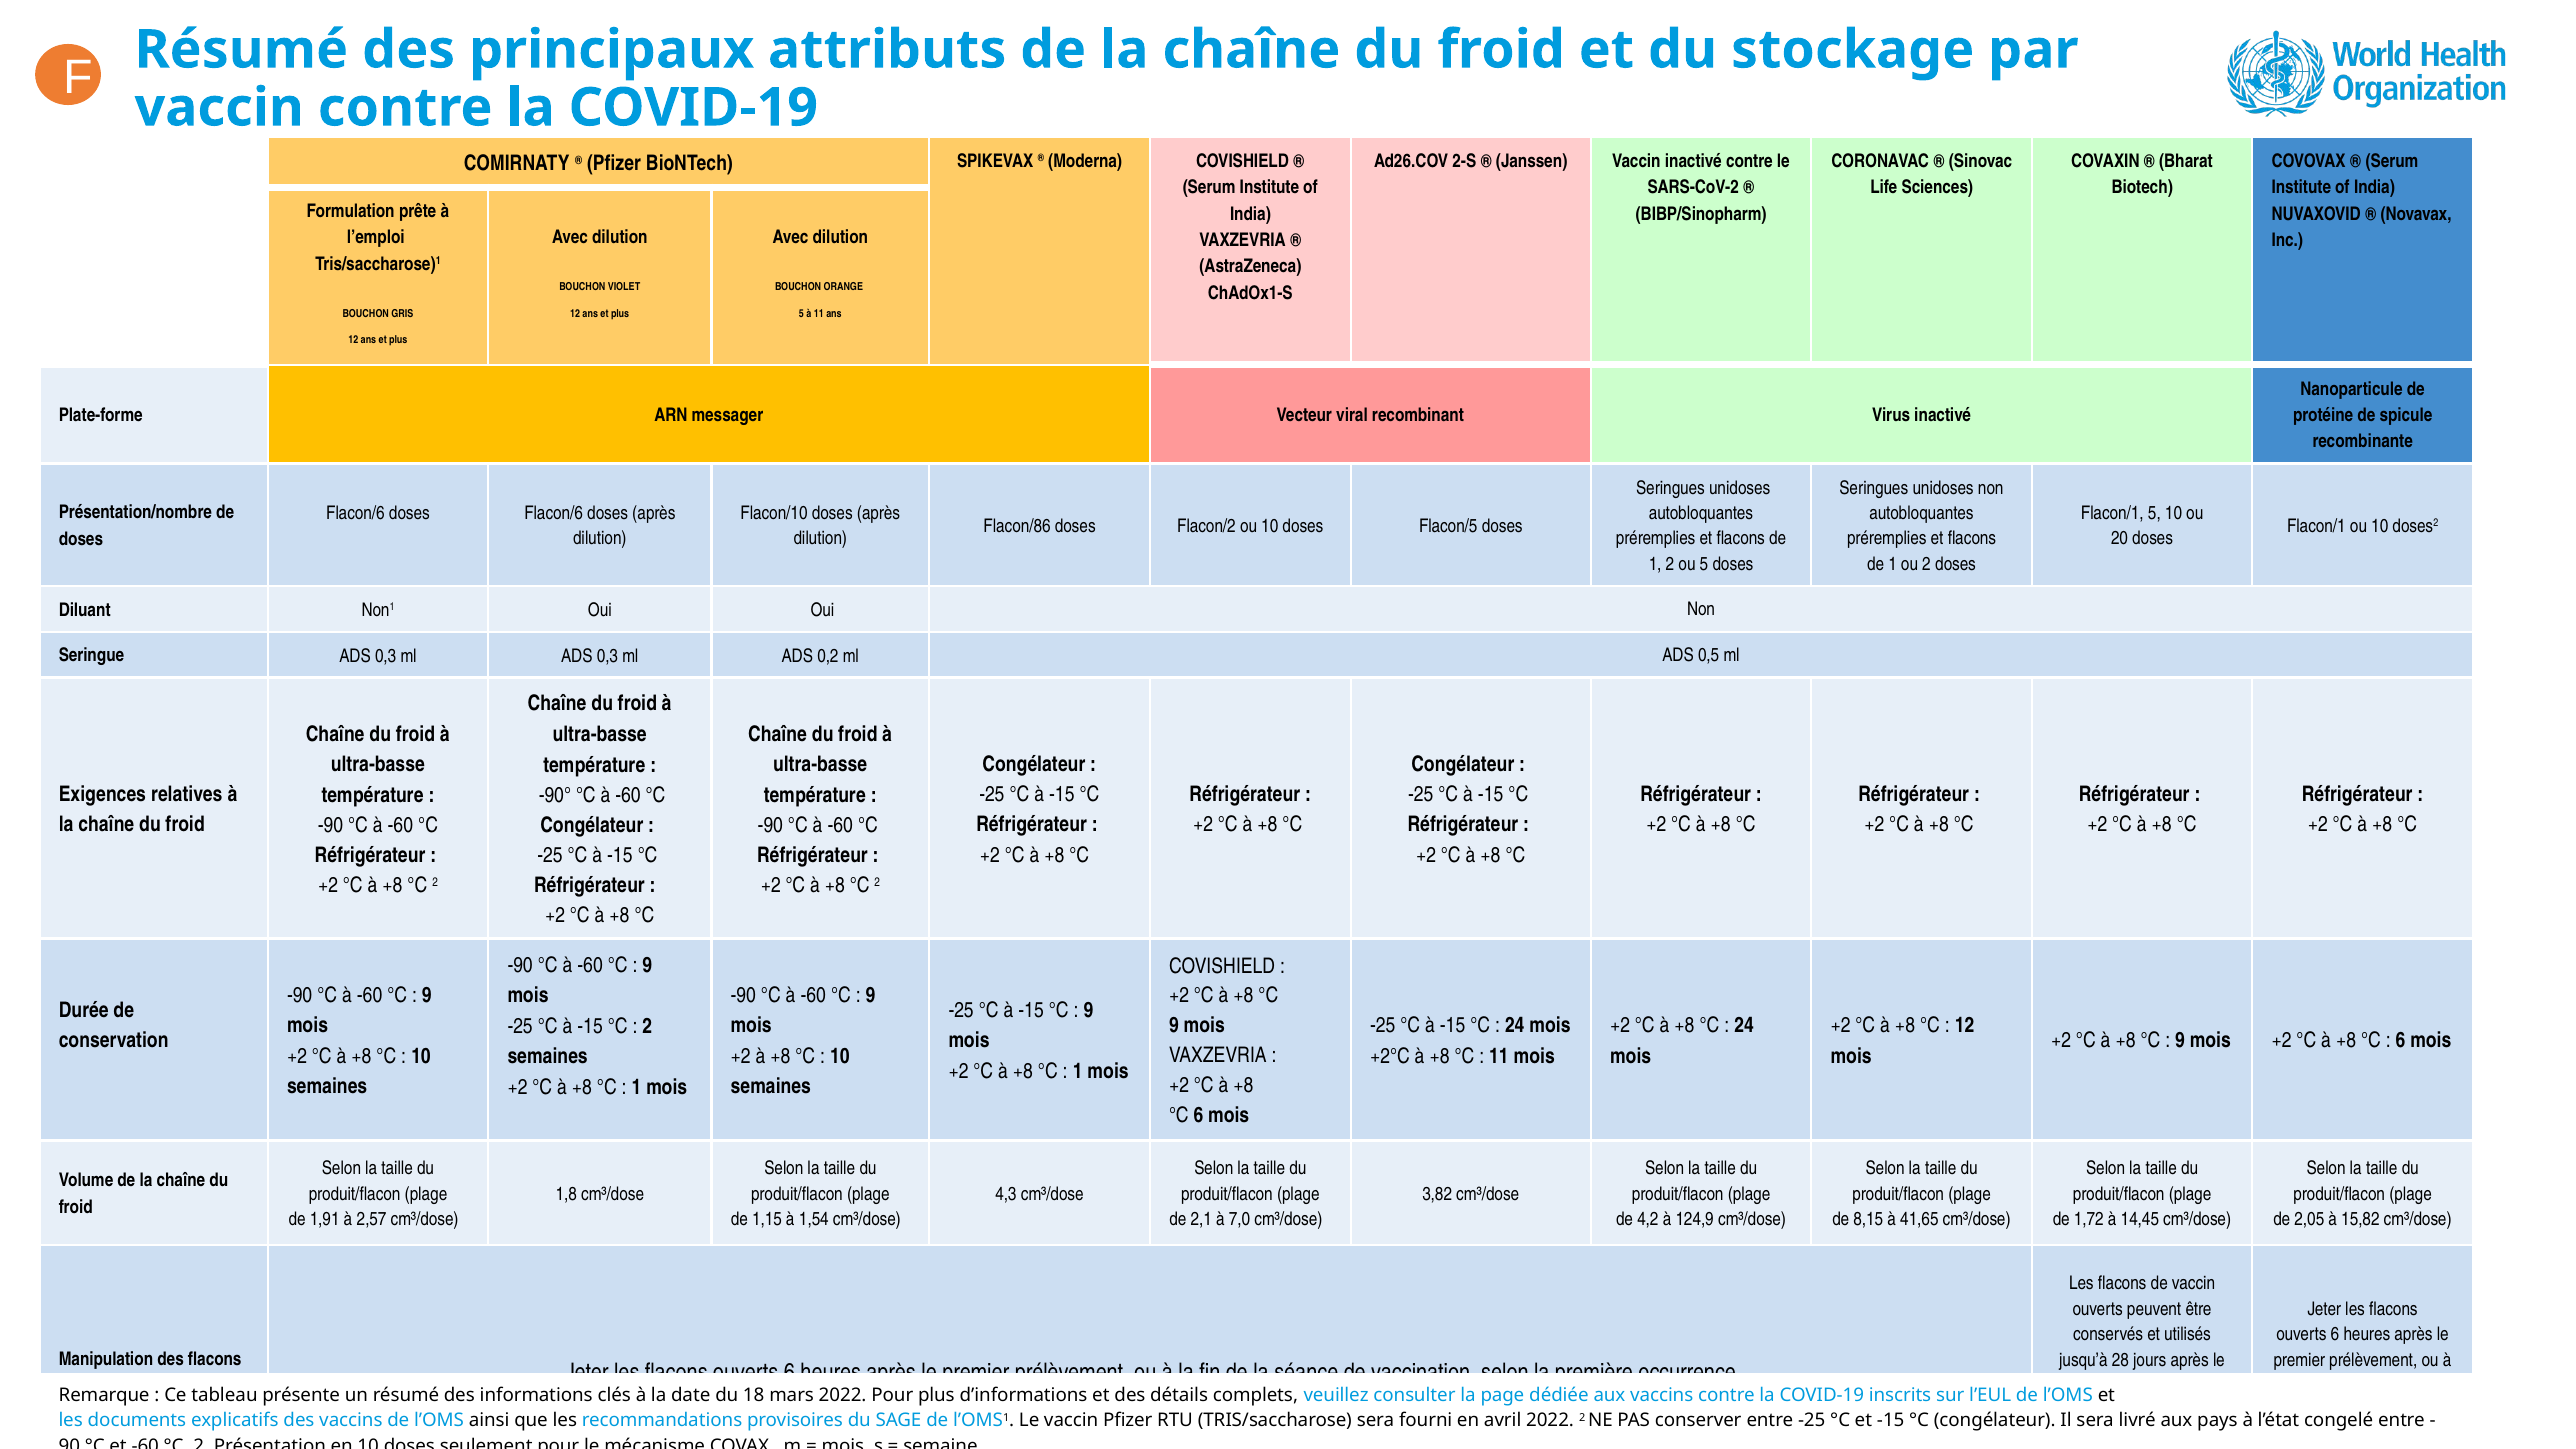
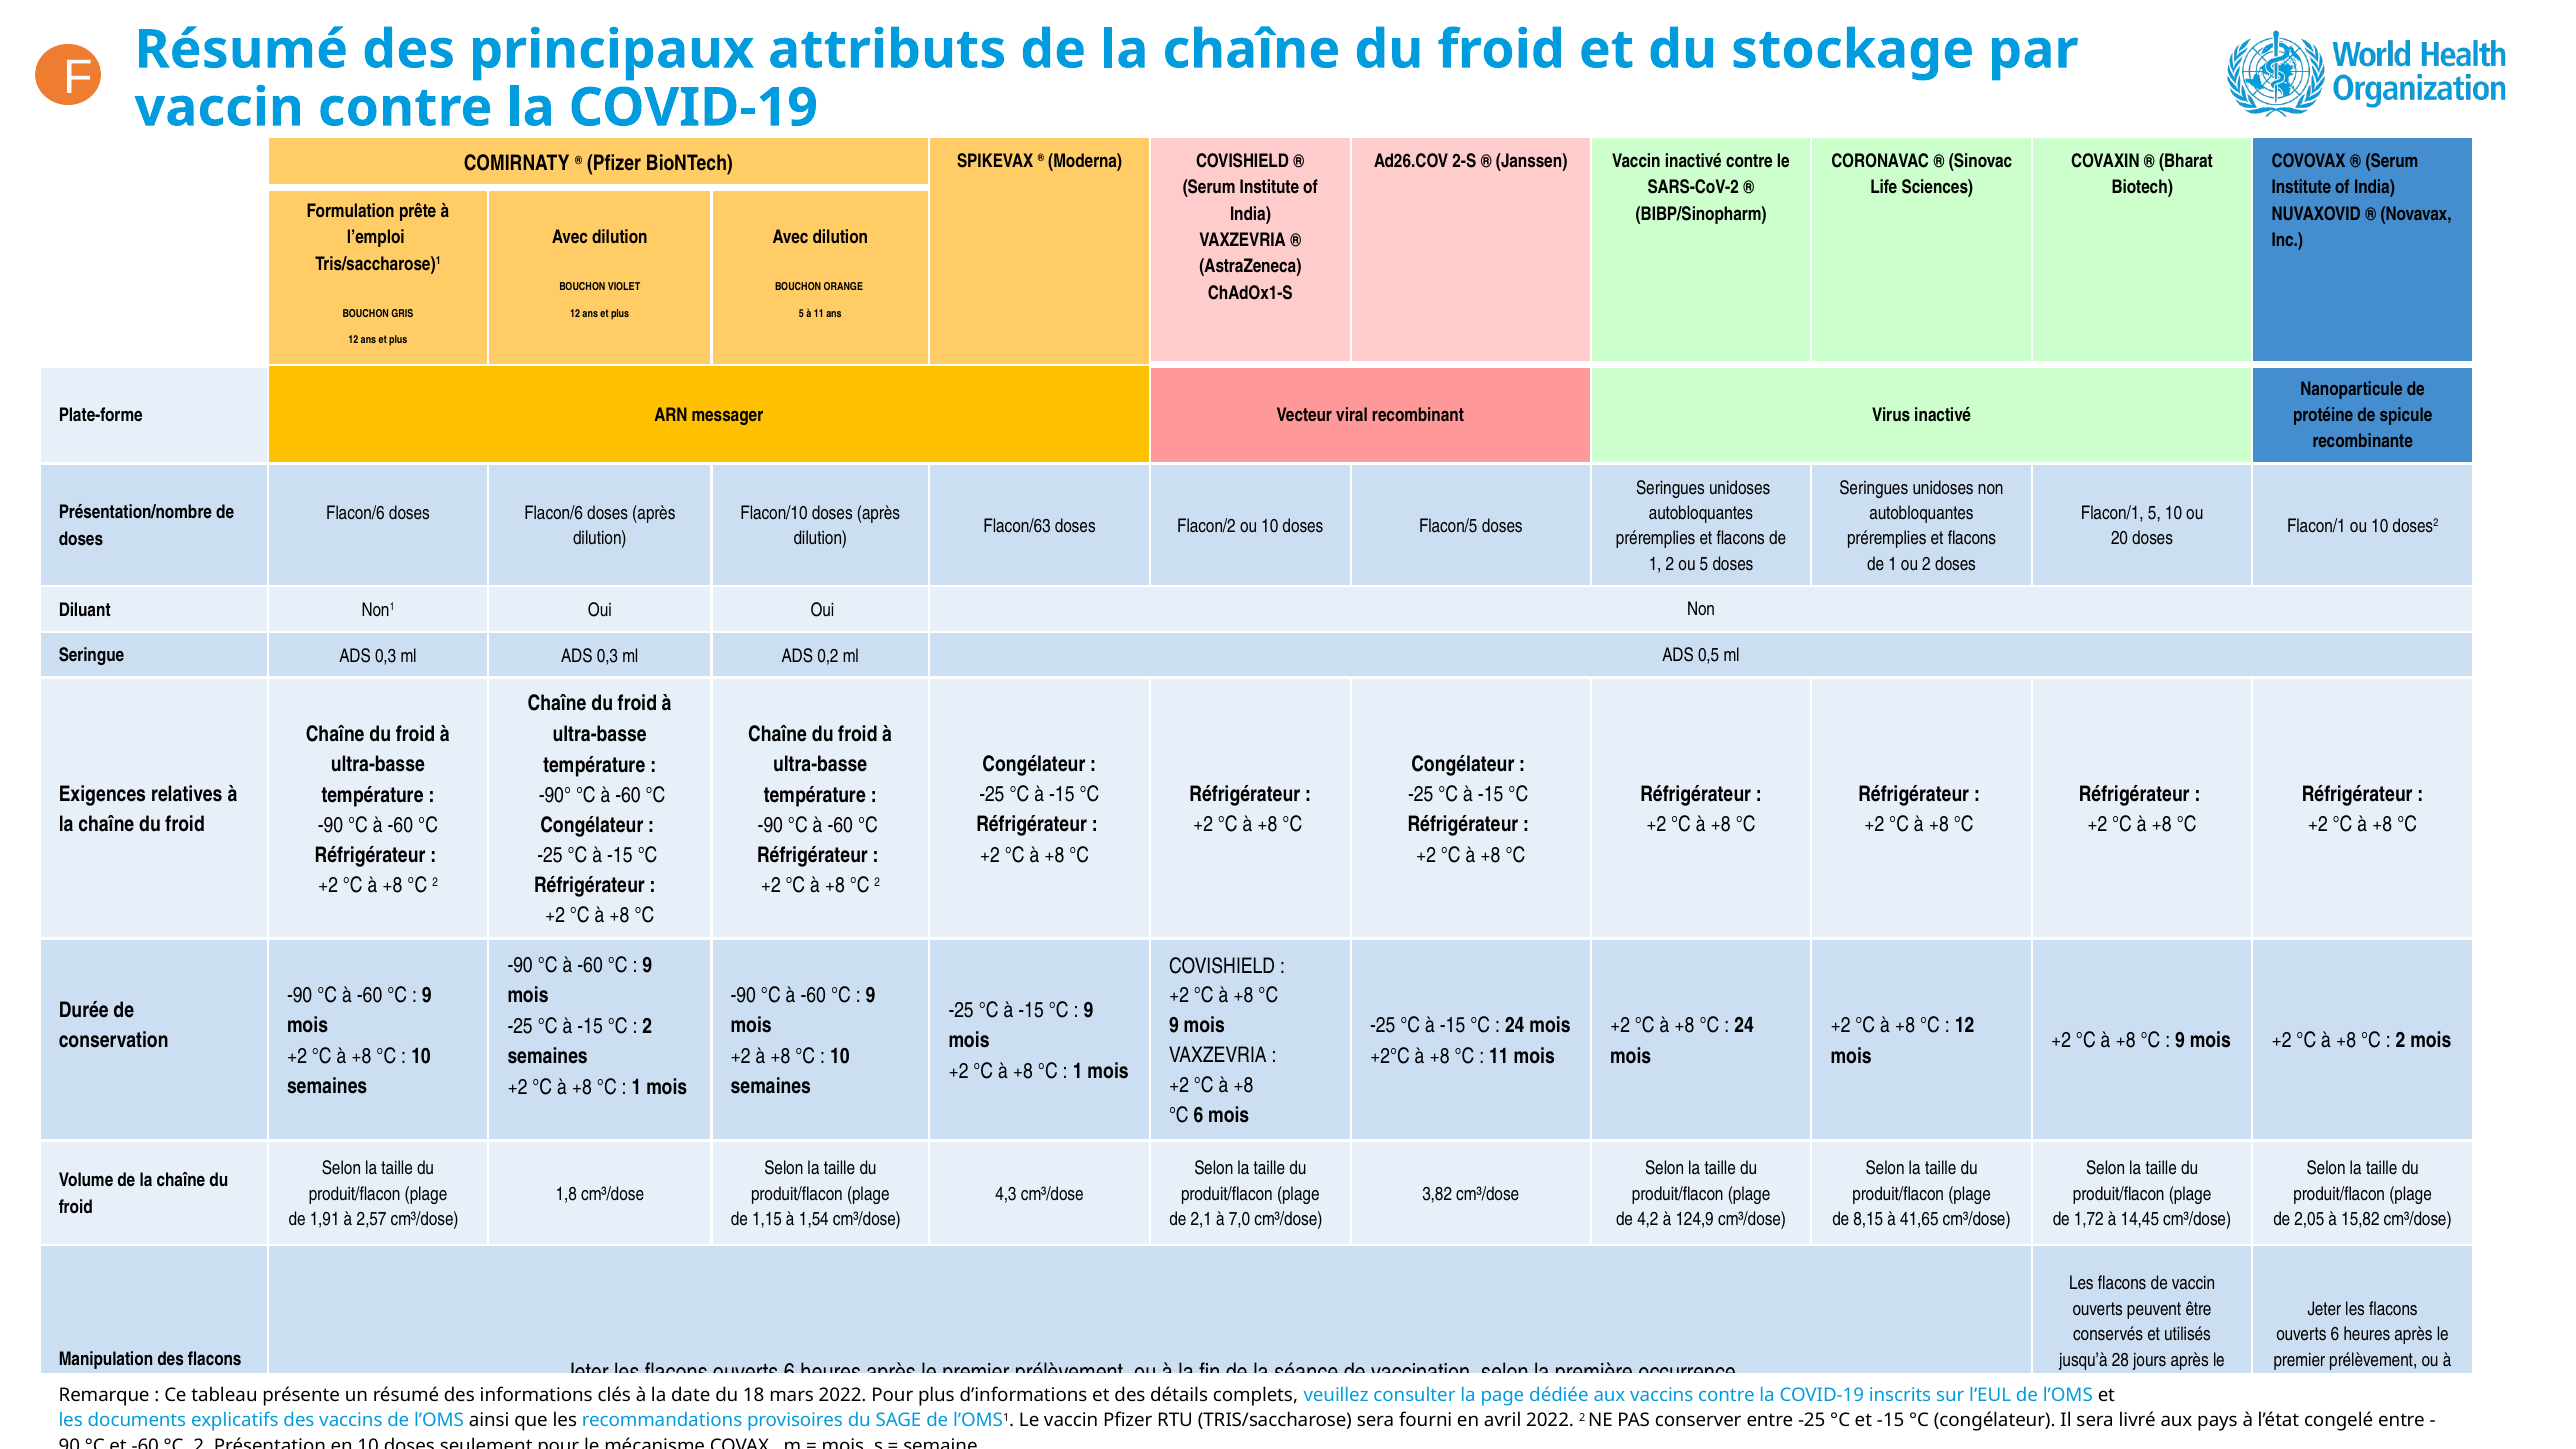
Flacon/86: Flacon/86 -> Flacon/63
6 at (2401, 1041): 6 -> 2
